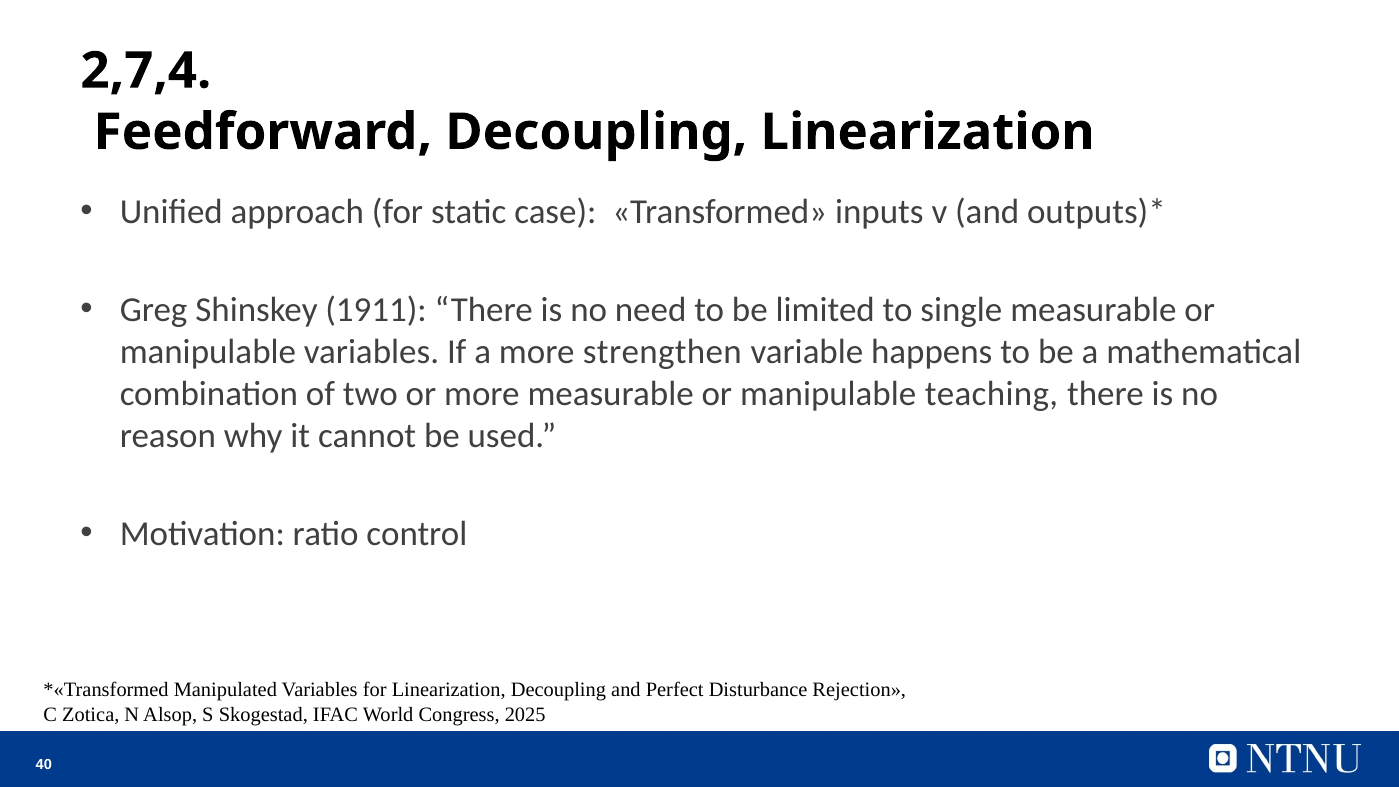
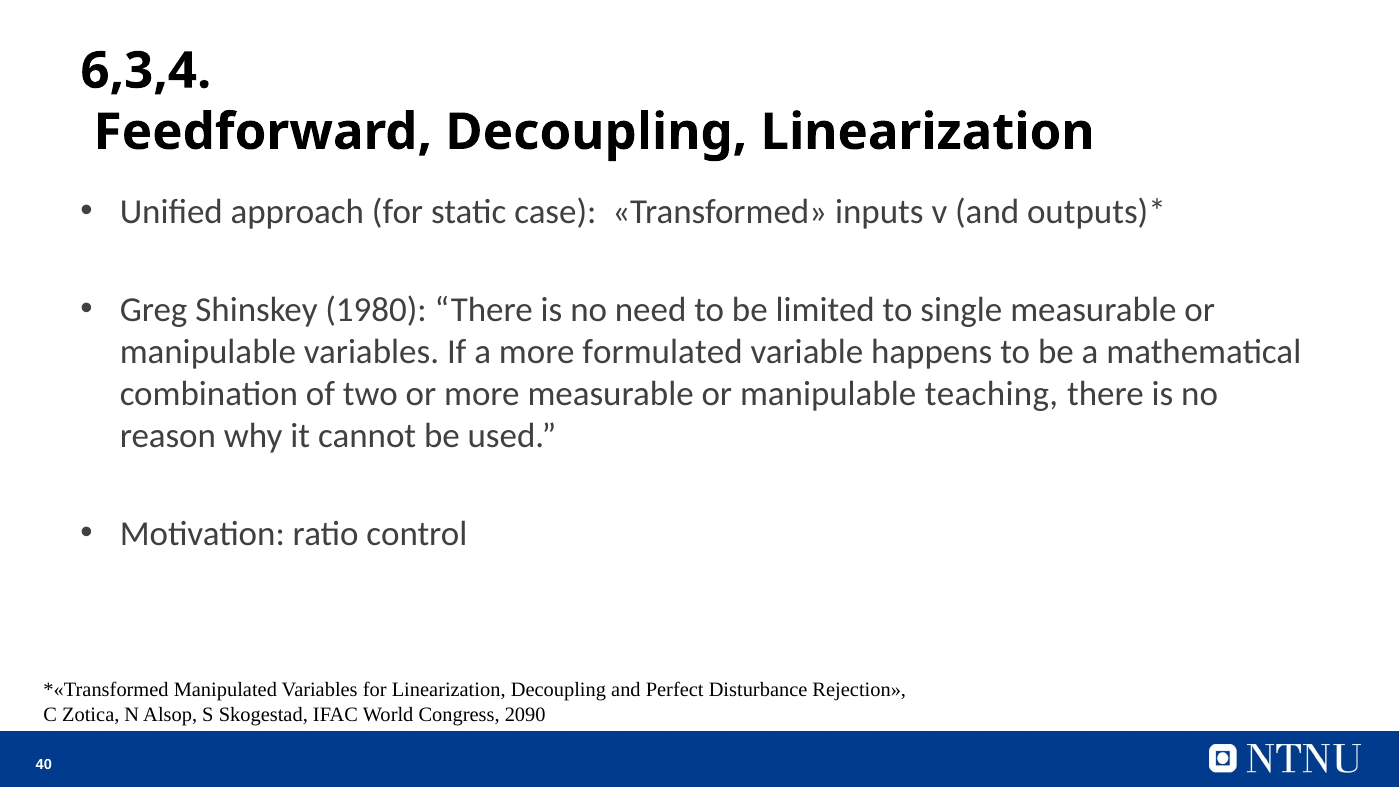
2,7,4: 2,7,4 -> 6,3,4
1911: 1911 -> 1980
strengthen: strengthen -> formulated
2025: 2025 -> 2090
